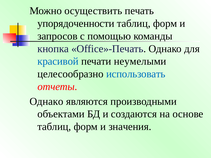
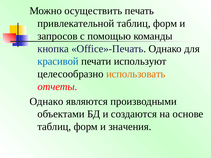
упорядоченности: упорядоченности -> привлекательной
неумелыми: неумелыми -> используют
использовать colour: blue -> orange
